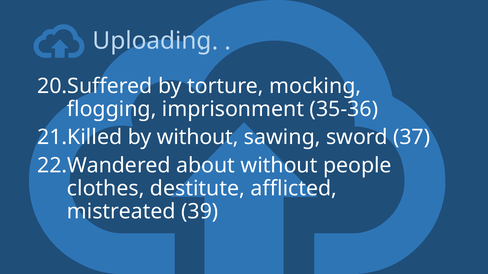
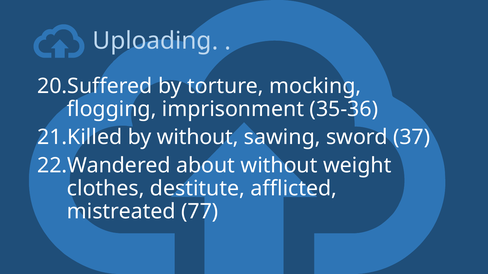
people: people -> weight
39: 39 -> 77
